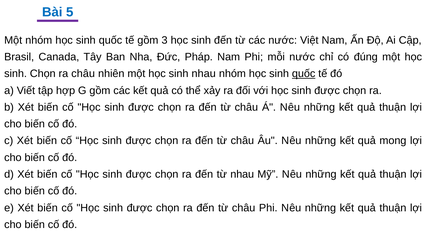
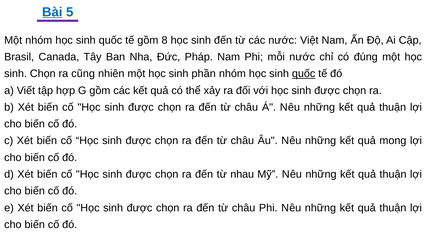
Bài underline: none -> present
3: 3 -> 8
ra châu: châu -> cũng
sinh nhau: nhau -> phần
